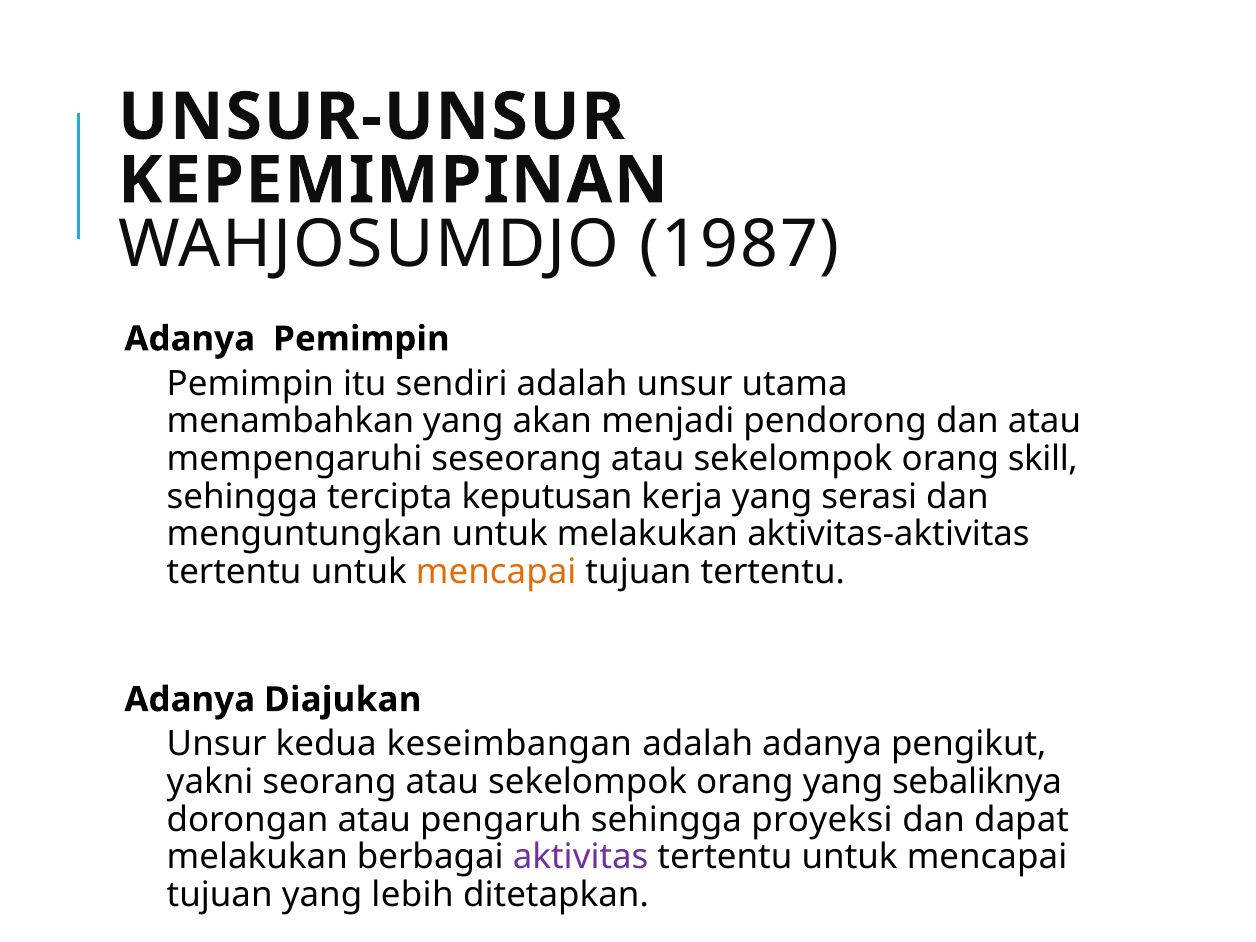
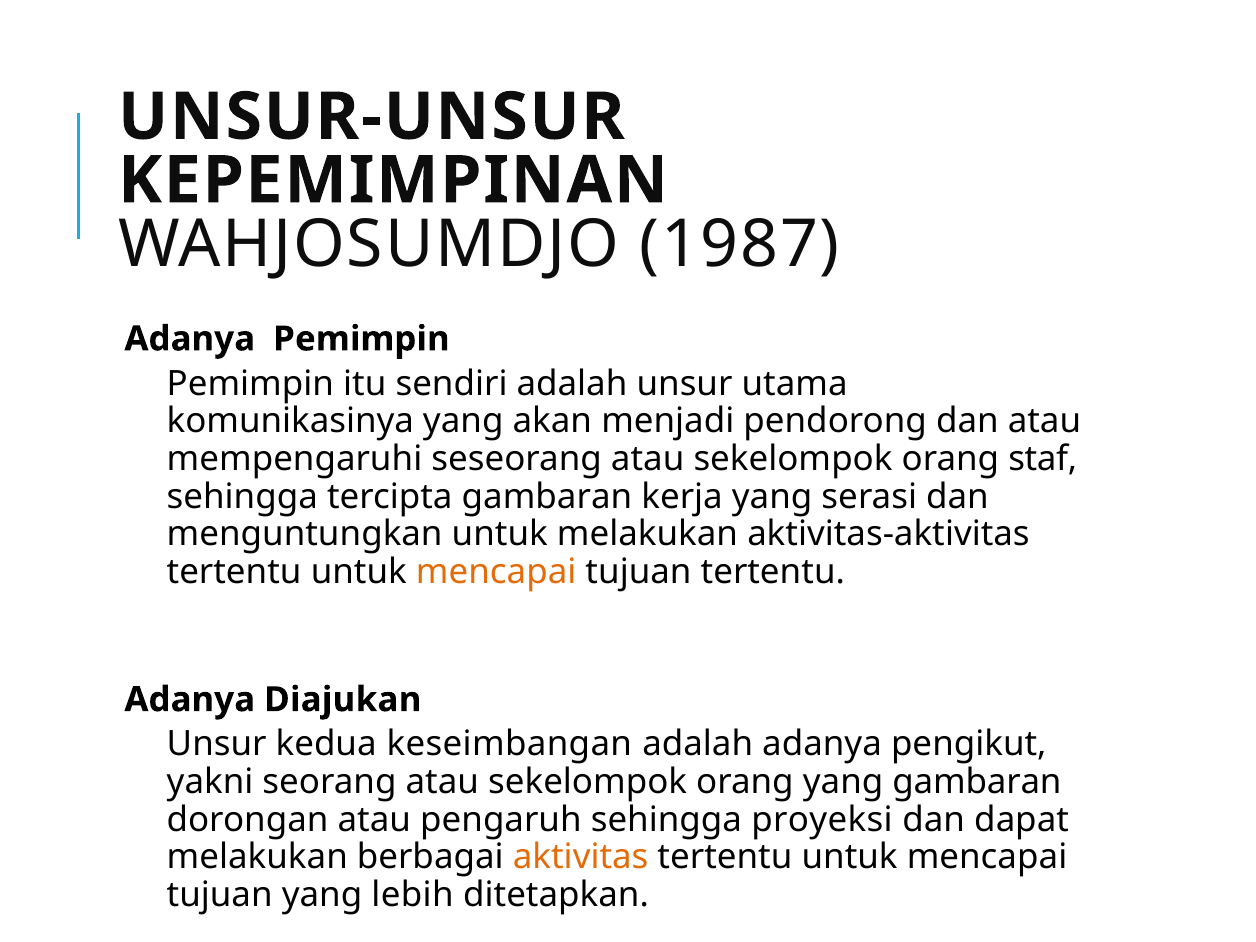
menambahkan: menambahkan -> komunikasinya
skill: skill -> staf
tercipta keputusan: keputusan -> gambaran
yang sebaliknya: sebaliknya -> gambaran
aktivitas colour: purple -> orange
